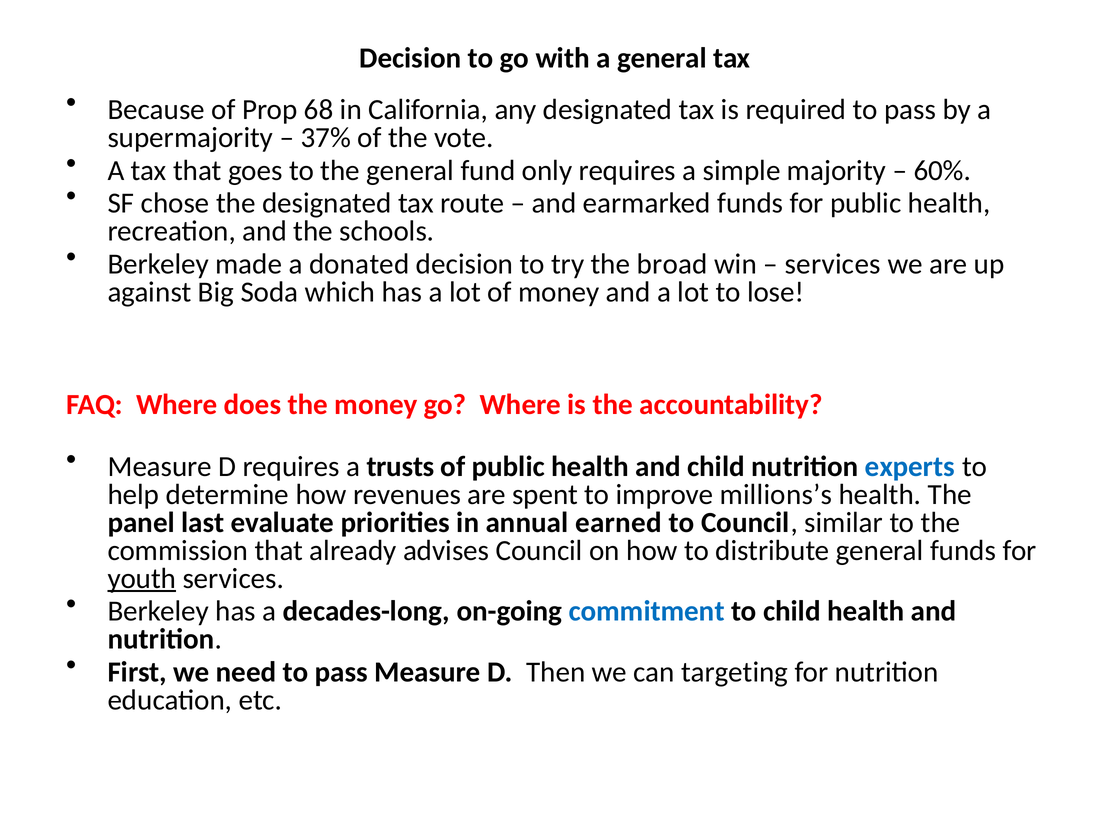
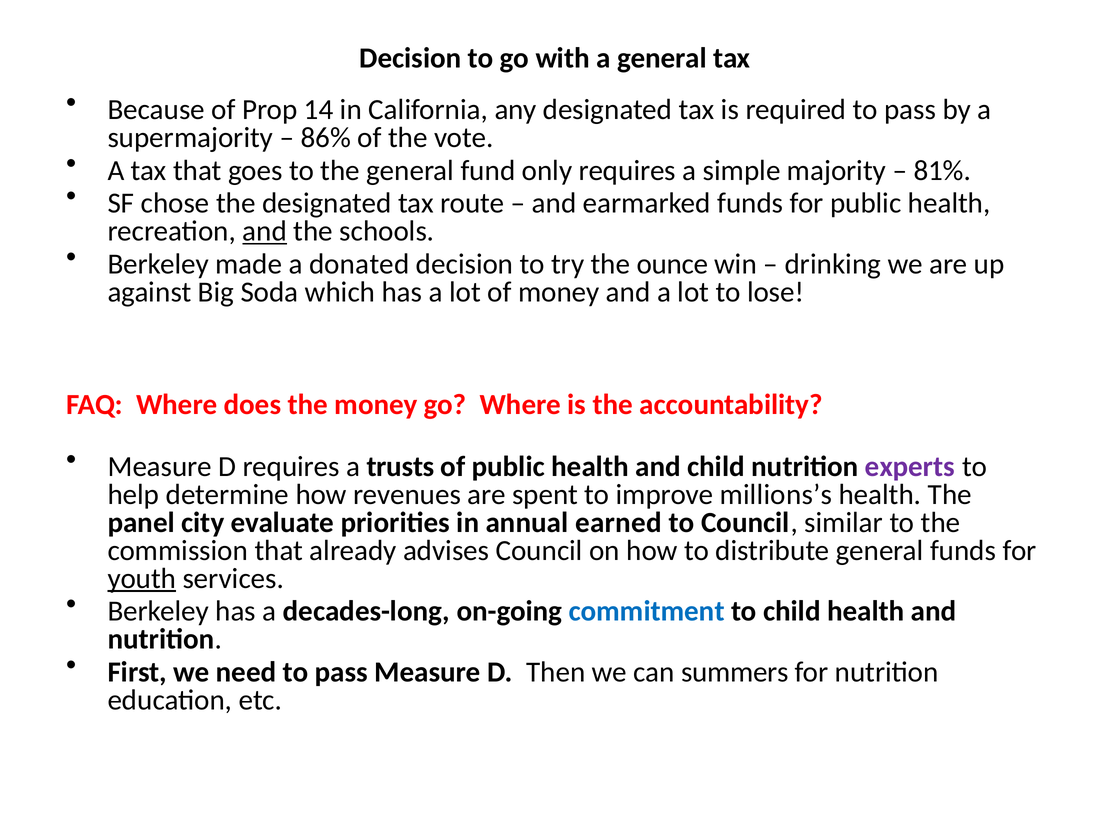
68: 68 -> 14
37%: 37% -> 86%
60%: 60% -> 81%
and at (265, 231) underline: none -> present
broad: broad -> ounce
services at (833, 264): services -> drinking
experts colour: blue -> purple
last: last -> city
targeting: targeting -> summers
